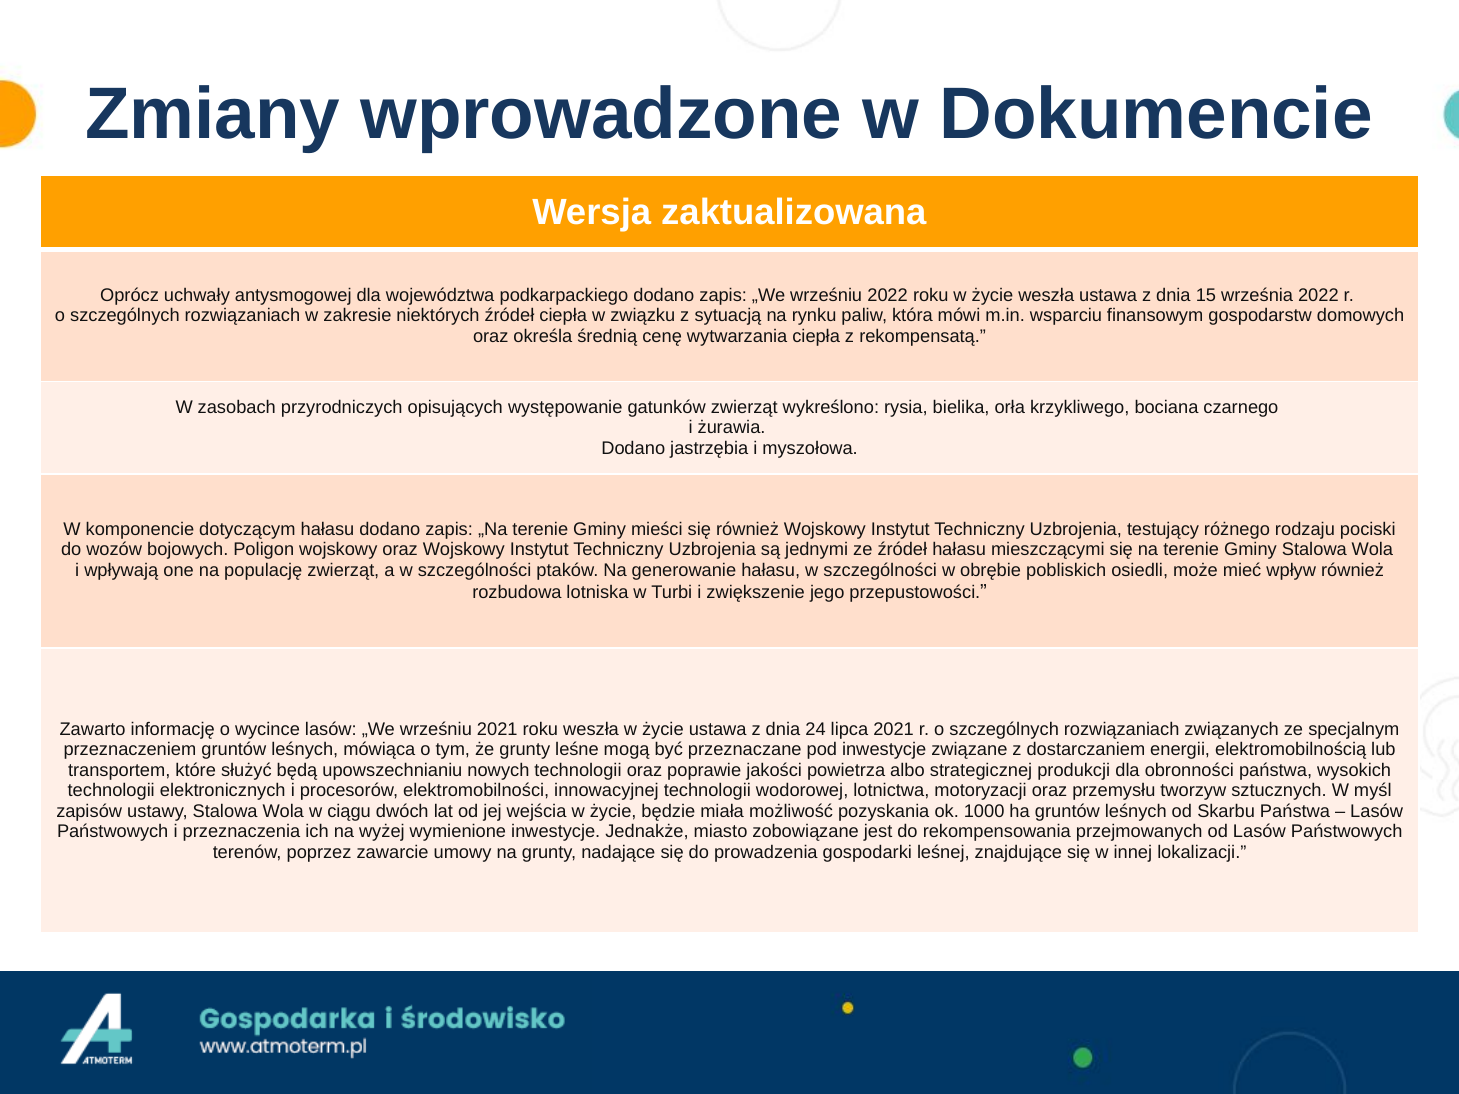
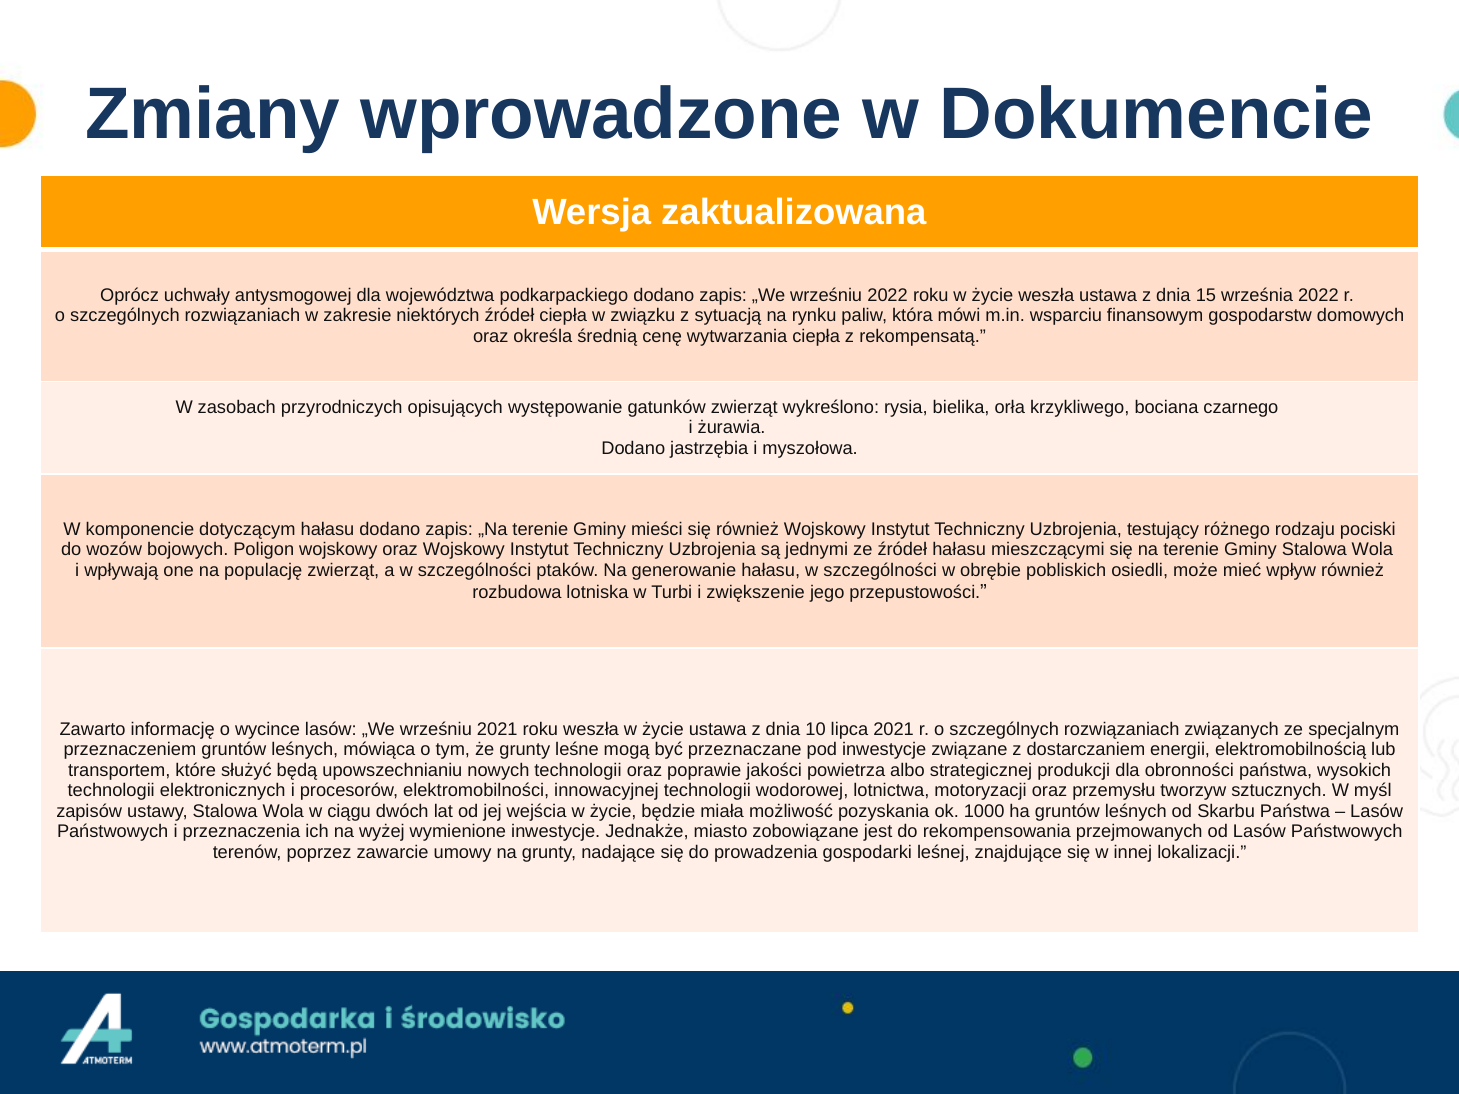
24: 24 -> 10
